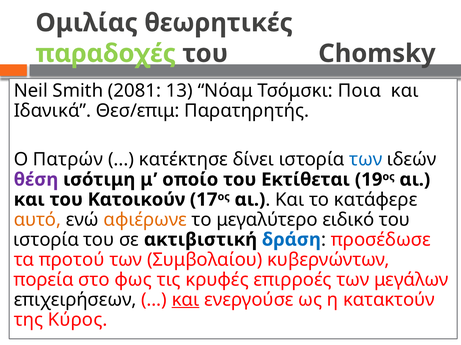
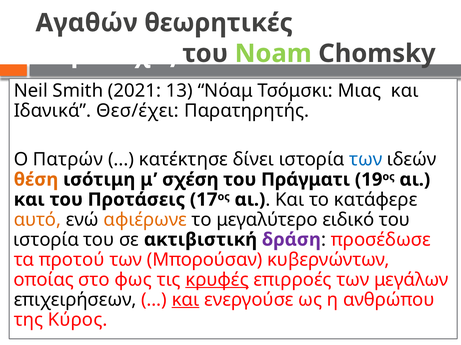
Ομιλίας: Ομιλίας -> Αγαθών
παραδοχές colour: light green -> white
Noam colour: white -> light green
2081: 2081 -> 2021
Ποια: Ποια -> Μιας
Θεσ/επιμ: Θεσ/επιμ -> Θεσ/έχει
θέση colour: purple -> orange
οποίο: οποίο -> σχέση
Εκτίθεται: Εκτίθεται -> Πράγματι
Κατοικούν: Κατοικούν -> Προτάσεις
δράση colour: blue -> purple
Συμβολαίου: Συμβολαίου -> Μπορούσαν
πορεία: πορεία -> οποίας
κρυφές underline: none -> present
κατακτούν: κατακτούν -> ανθρώπου
